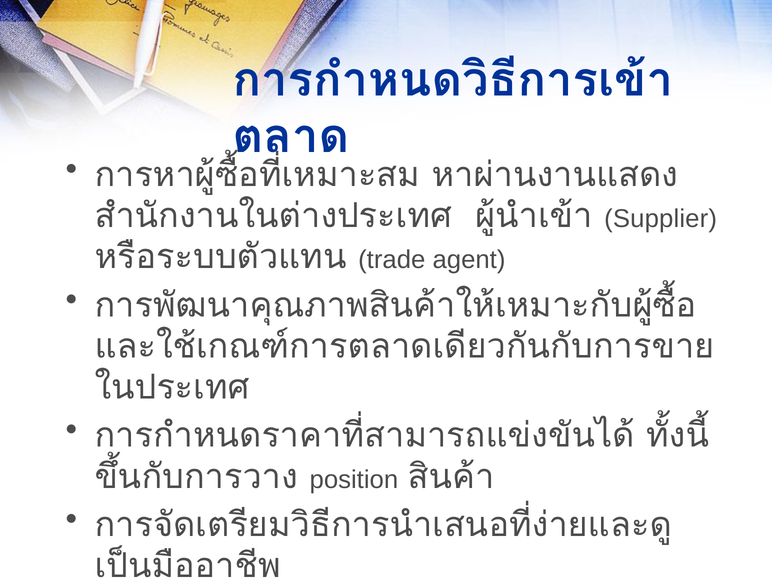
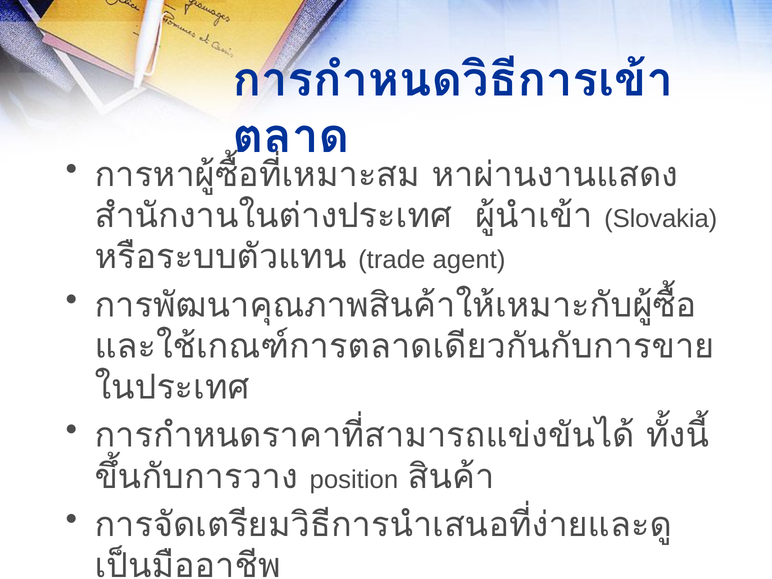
Supplier: Supplier -> Slovakia
